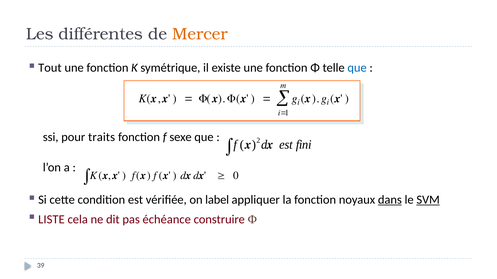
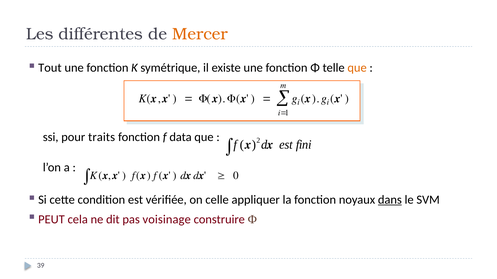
que at (357, 68) colour: blue -> orange
sexe: sexe -> data
label: label -> celle
SVM underline: present -> none
LISTE: LISTE -> PEUT
échéance: échéance -> voisinage
